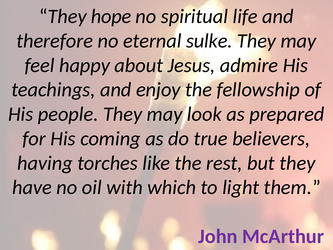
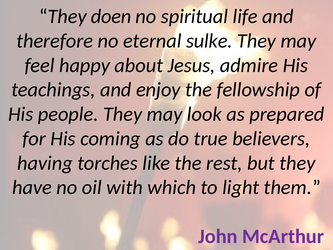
hope: hope -> doen
